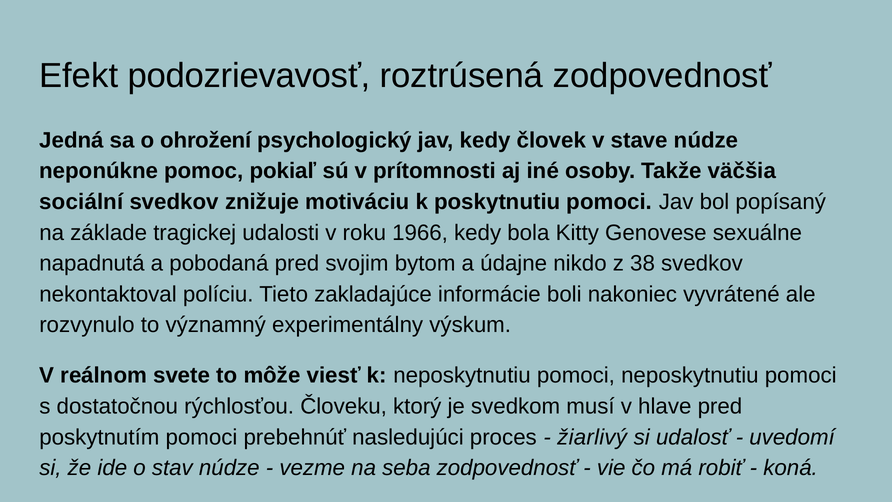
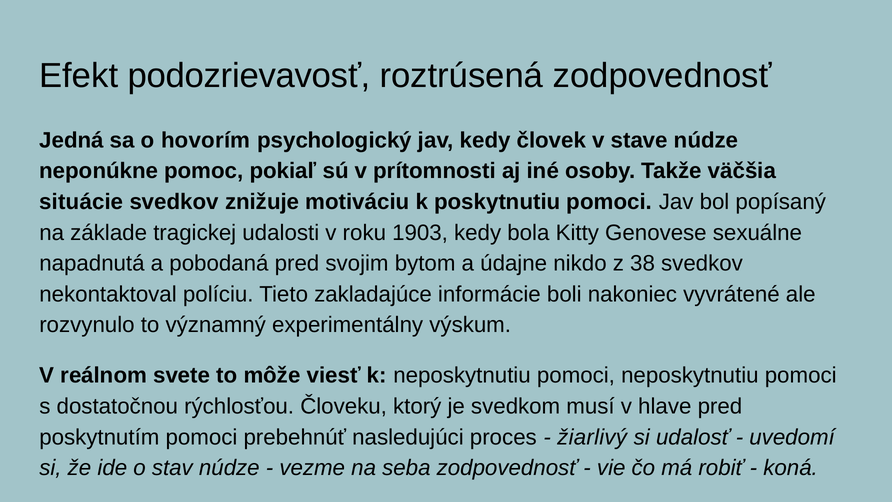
ohrožení: ohrožení -> hovorím
sociální: sociální -> situácie
1966: 1966 -> 1903
